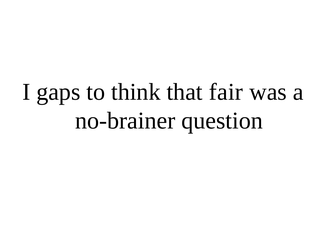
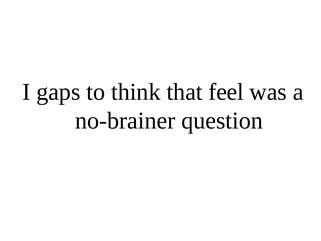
fair: fair -> feel
